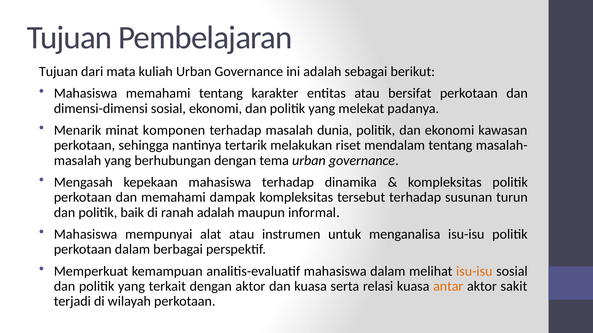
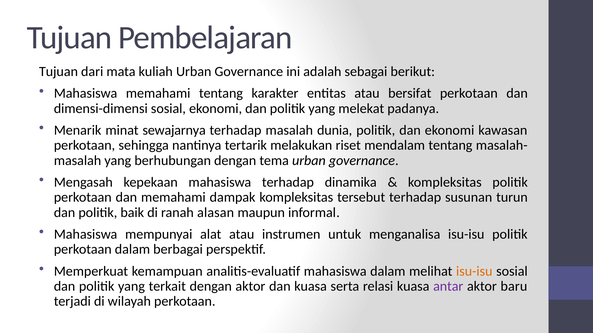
komponen: komponen -> sewajarnya
ranah adalah: adalah -> alasan
antar colour: orange -> purple
sakit: sakit -> baru
